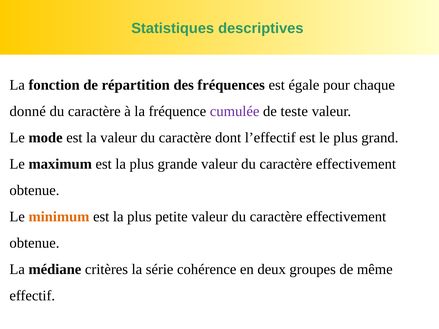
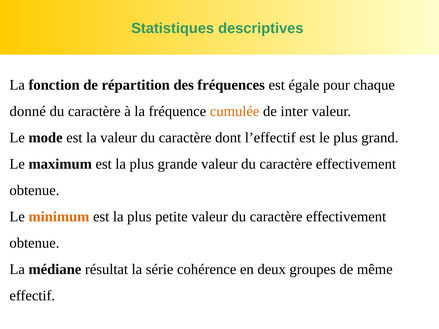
cumulée colour: purple -> orange
teste: teste -> inter
critères: critères -> résultat
